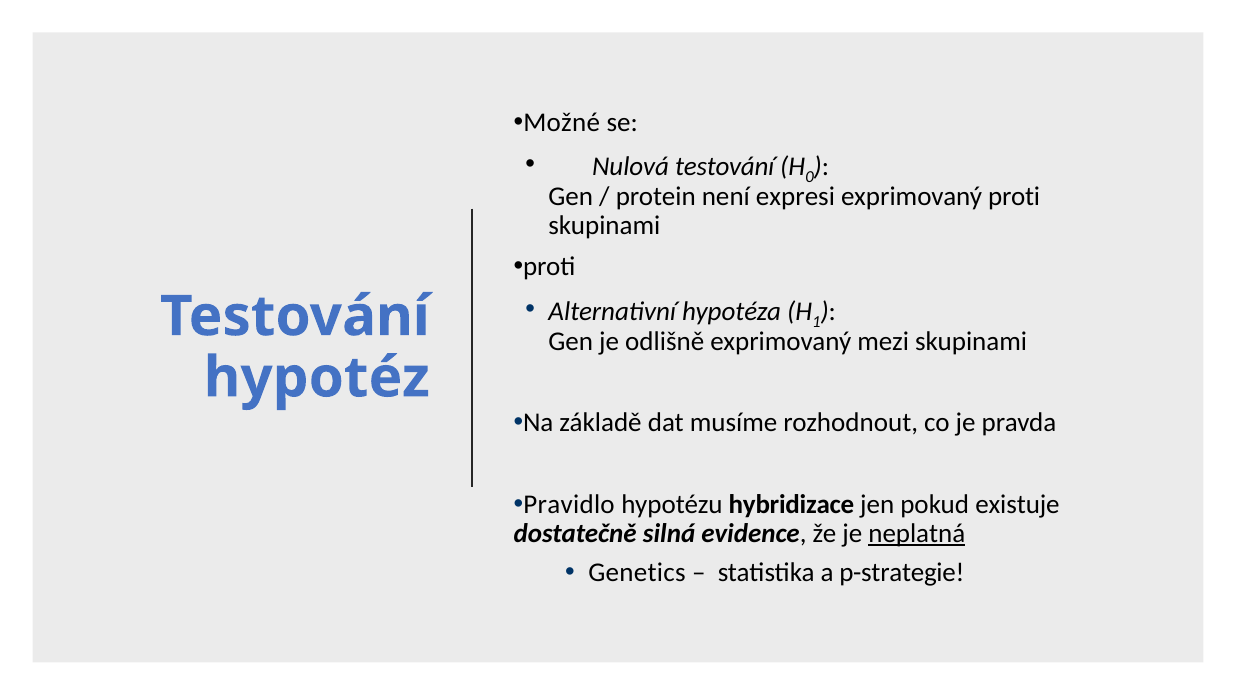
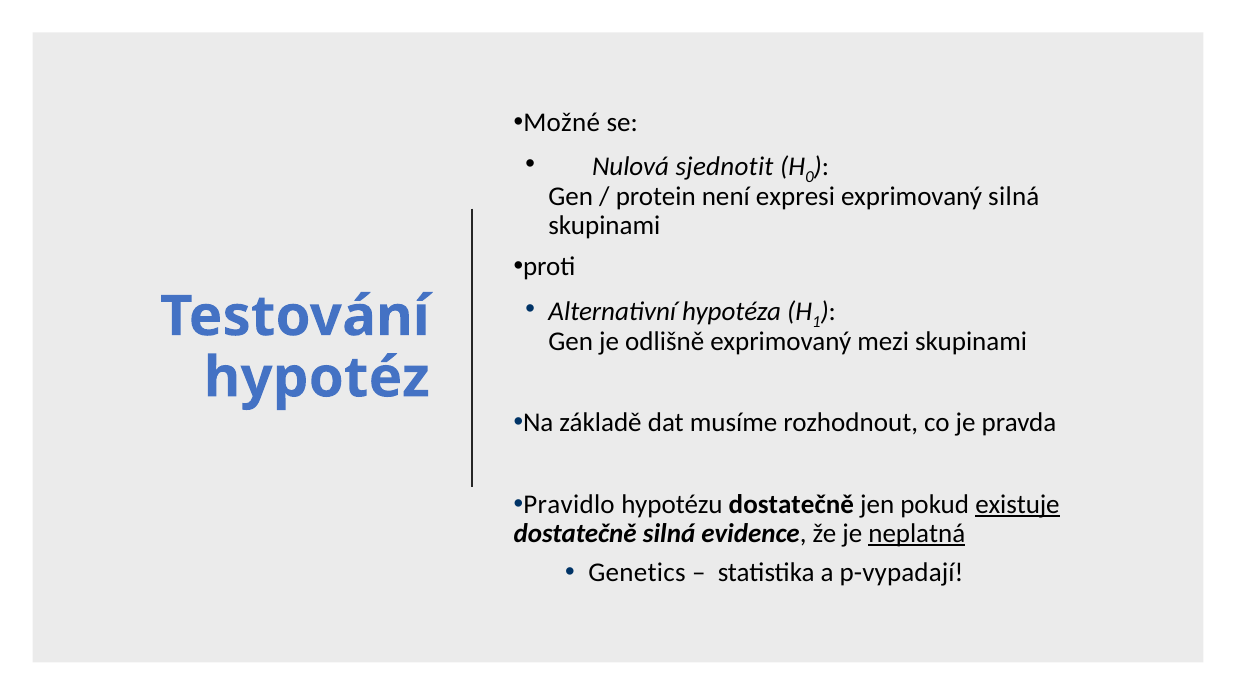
Nulová testování: testování -> sjednotit
exprimovaný proti: proti -> silná
hypotézu hybridizace: hybridizace -> dostatečně
existuje underline: none -> present
p-strategie: p-strategie -> p-vypadají
